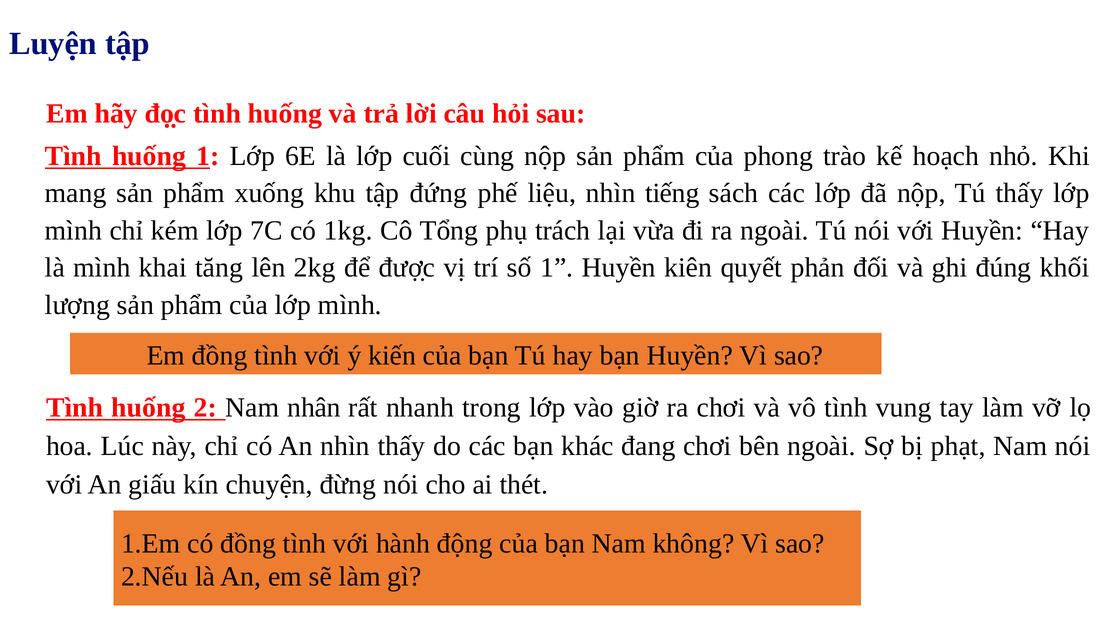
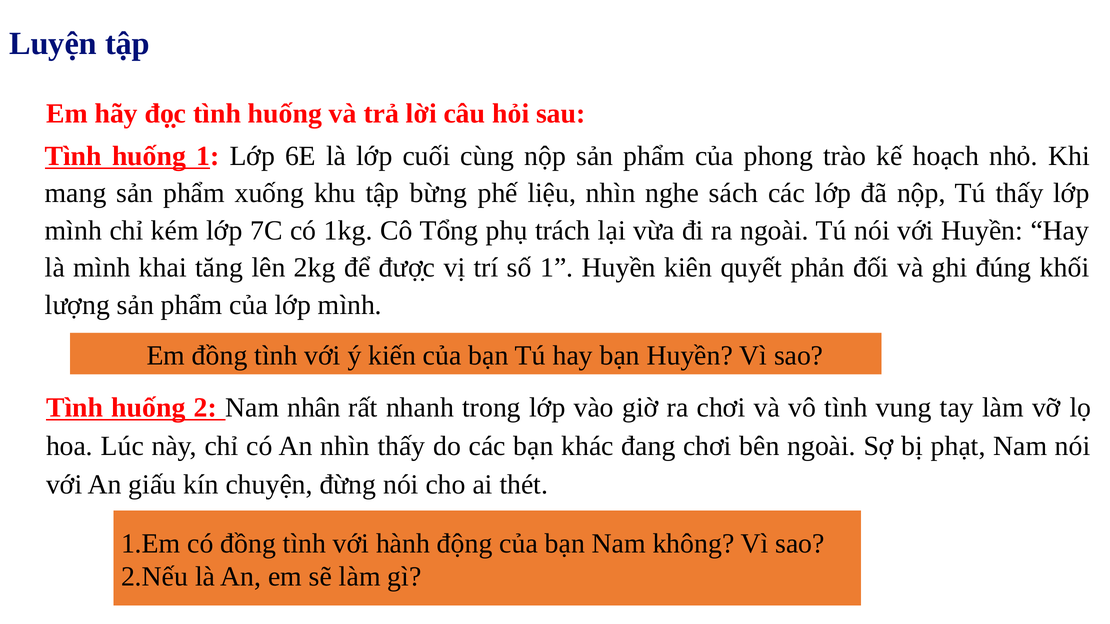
đứng: đứng -> bừng
tiếng: tiếng -> nghe
